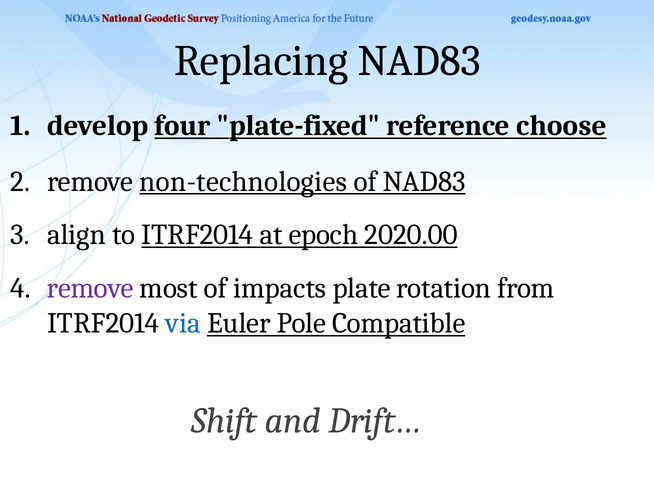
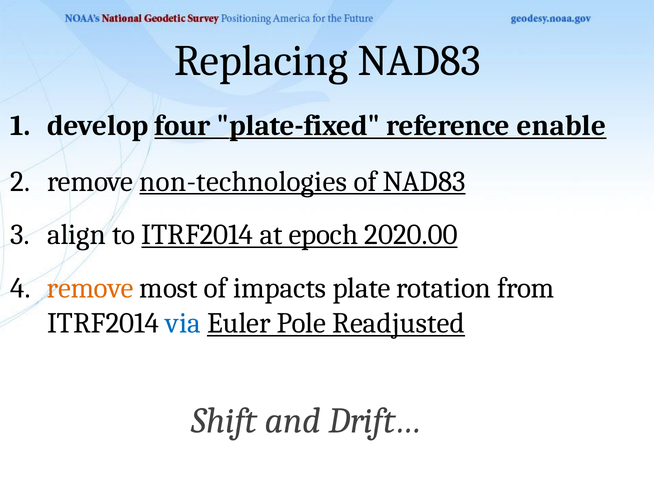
choose: choose -> enable
remove at (90, 289) colour: purple -> orange
Compatible: Compatible -> Readjusted
